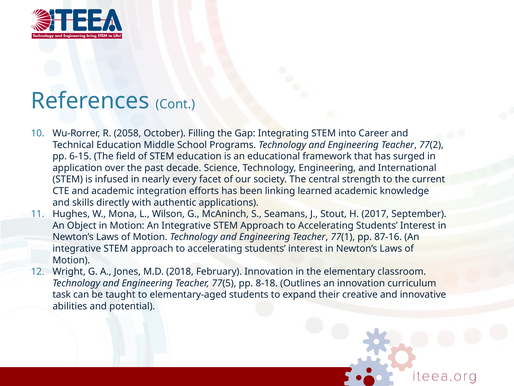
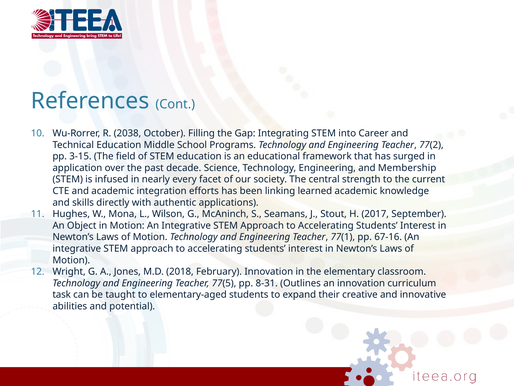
2058: 2058 -> 2038
6-15: 6-15 -> 3-15
International: International -> Membership
87-16: 87-16 -> 67-16
8-18: 8-18 -> 8-31
